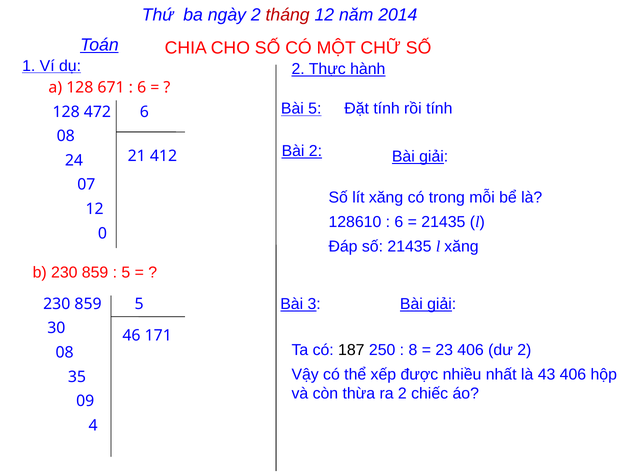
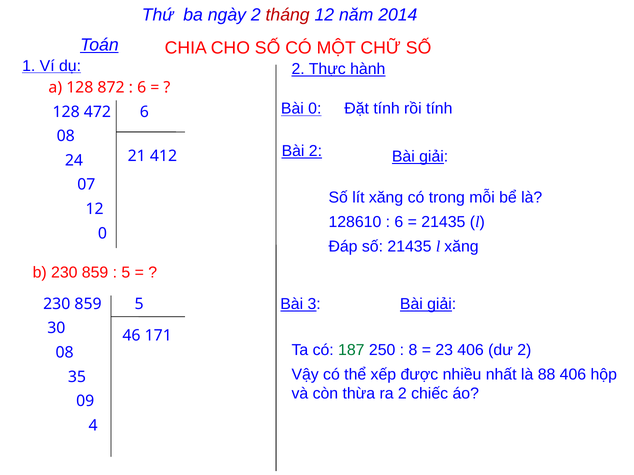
671: 671 -> 872
Bài 5: 5 -> 0
187 colour: black -> green
43: 43 -> 88
